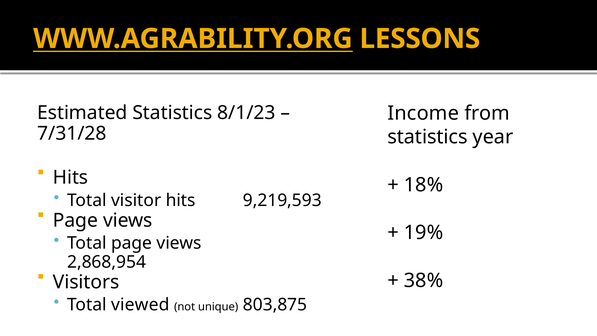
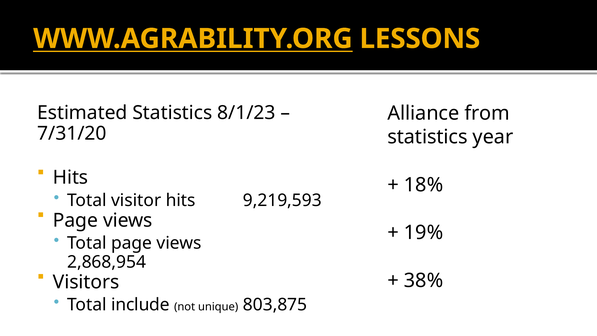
Income: Income -> Alliance
7/31/28: 7/31/28 -> 7/31/20
viewed: viewed -> include
